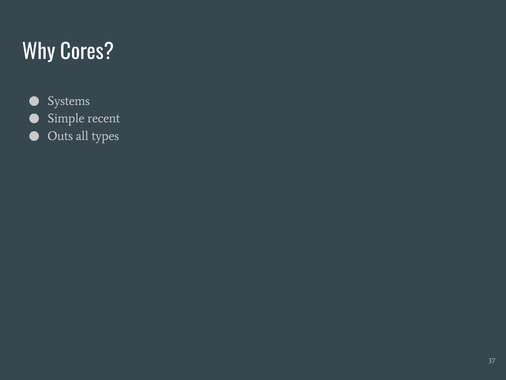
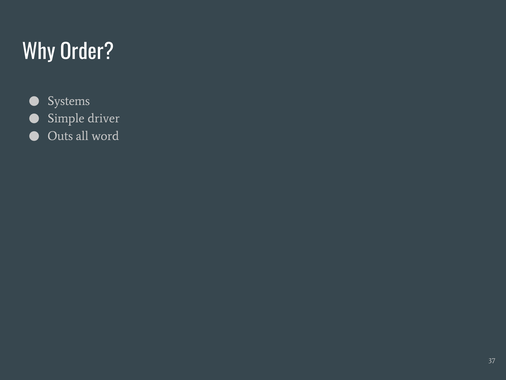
Cores: Cores -> Order
recent: recent -> driver
types: types -> word
